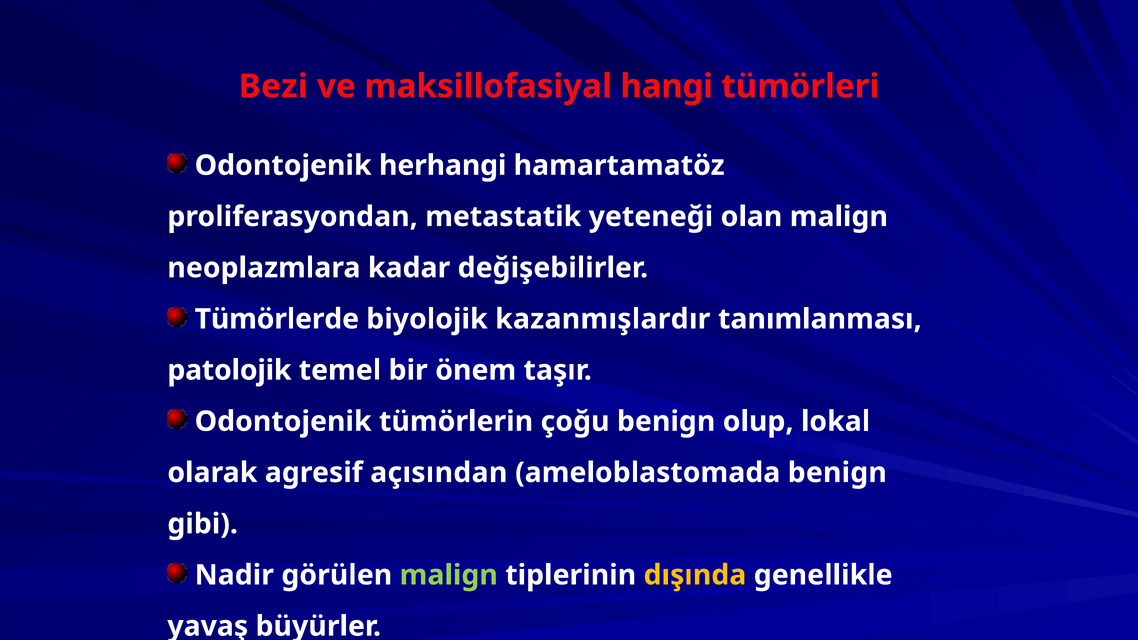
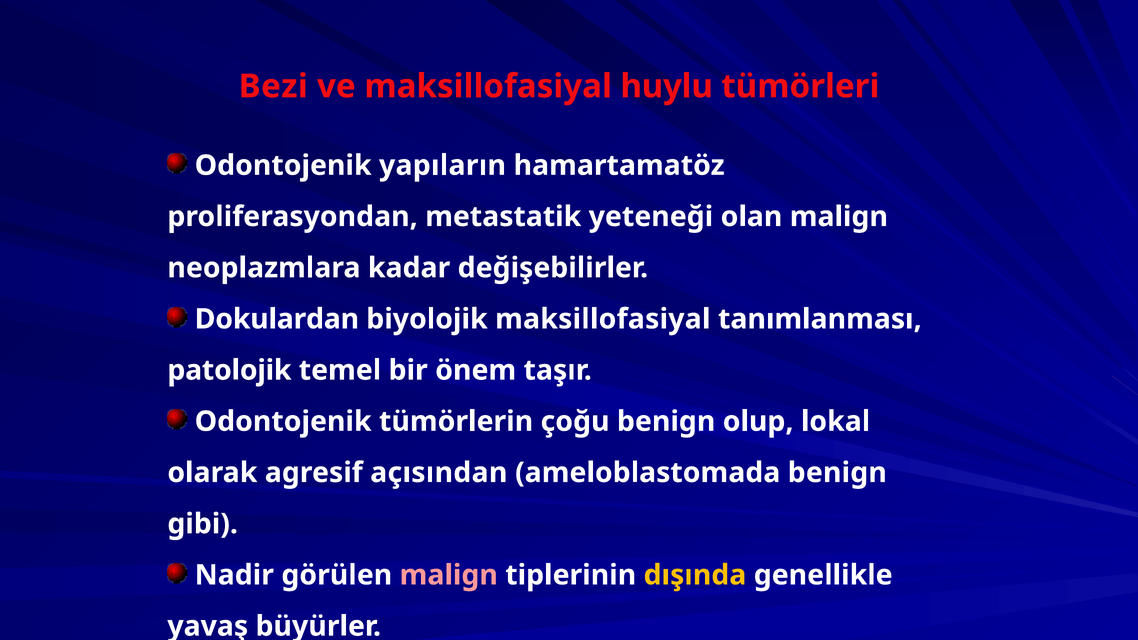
hangi: hangi -> huylu
herhangi: herhangi -> yapıların
Tümörlerde: Tümörlerde -> Dokulardan
biyolojik kazanmışlardır: kazanmışlardır -> maksillofasiyal
malign at (449, 575) colour: light green -> pink
